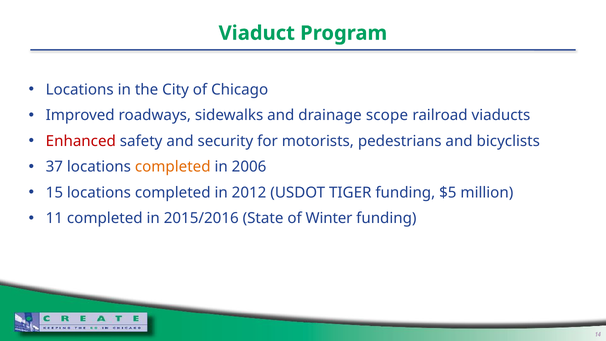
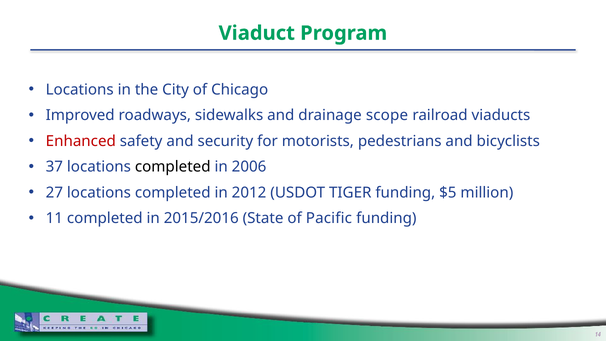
completed at (173, 167) colour: orange -> black
15: 15 -> 27
Winter: Winter -> Pacific
